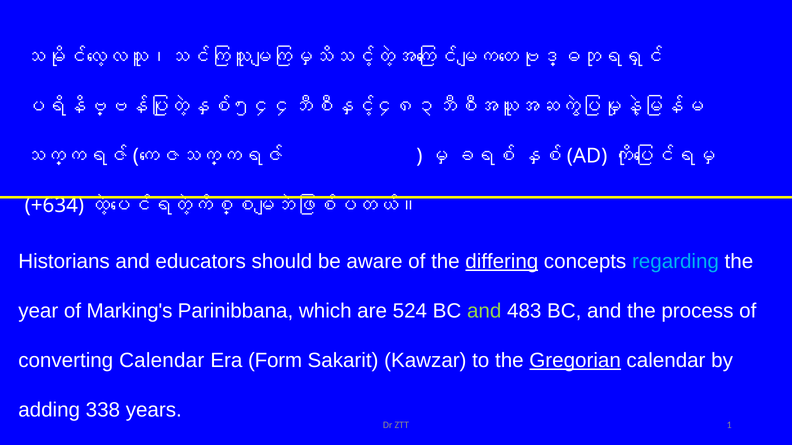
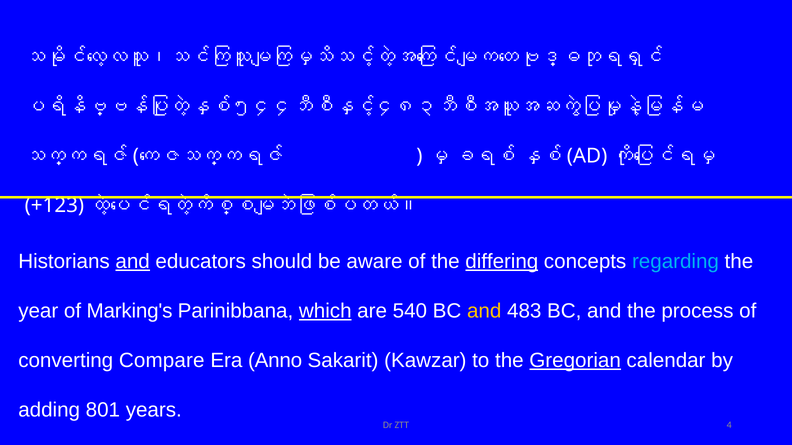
+634: +634 -> +123
and at (133, 262) underline: none -> present
which underline: none -> present
524: 524 -> 540
and at (484, 311) colour: light green -> yellow
converting Calendar: Calendar -> Compare
Form: Form -> Anno
338: 338 -> 801
1: 1 -> 4
